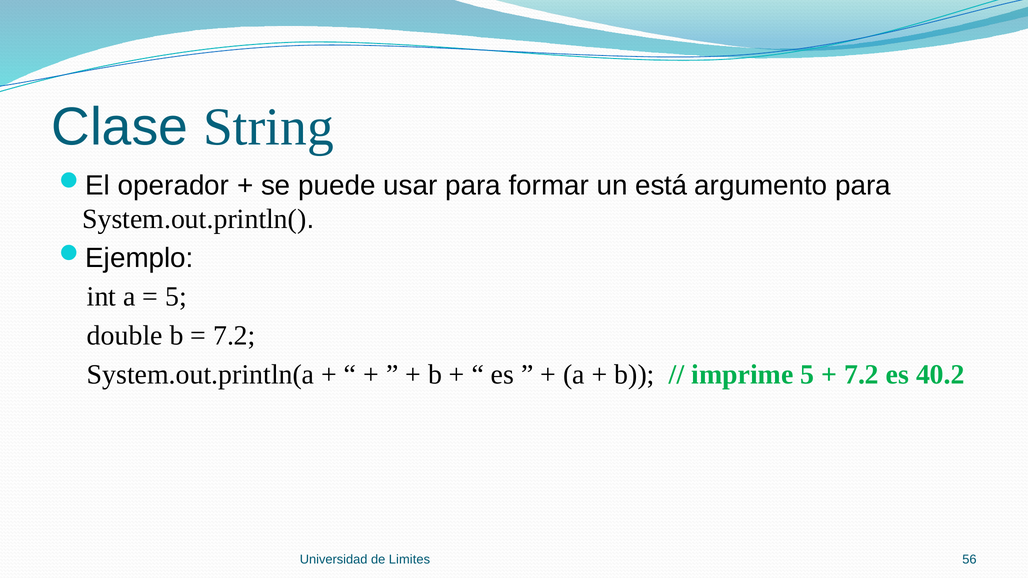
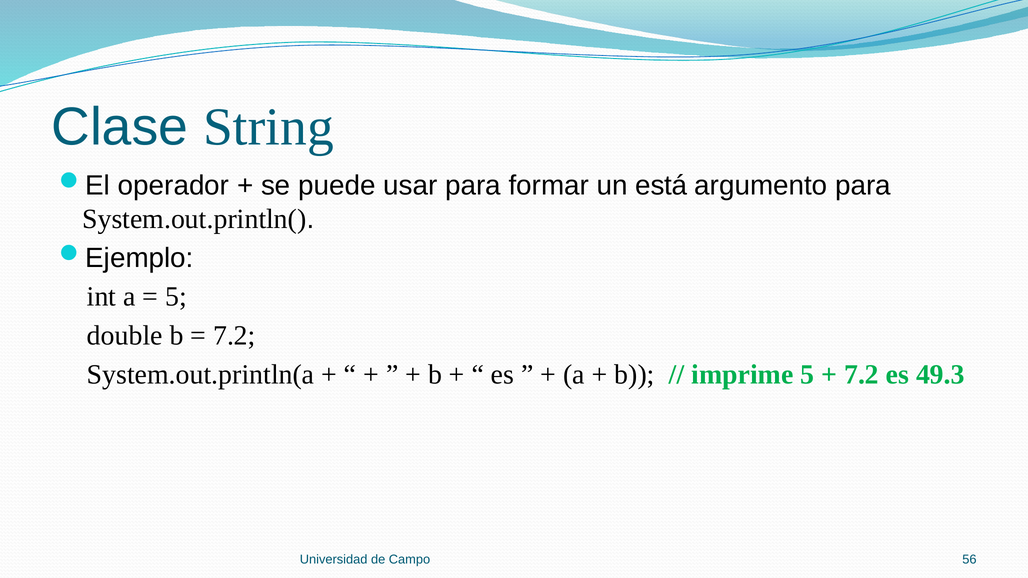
40.2: 40.2 -> 49.3
Limites: Limites -> Campo
